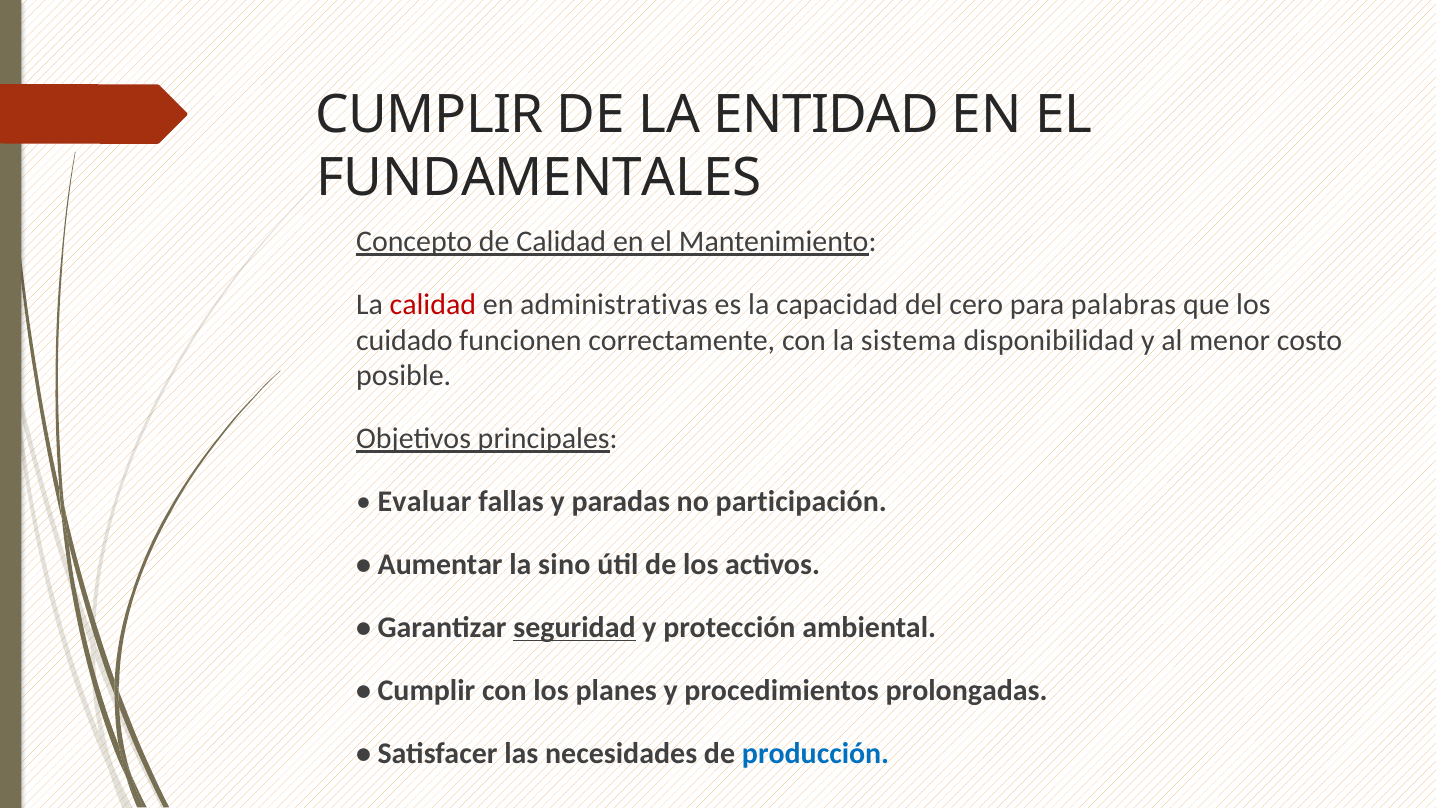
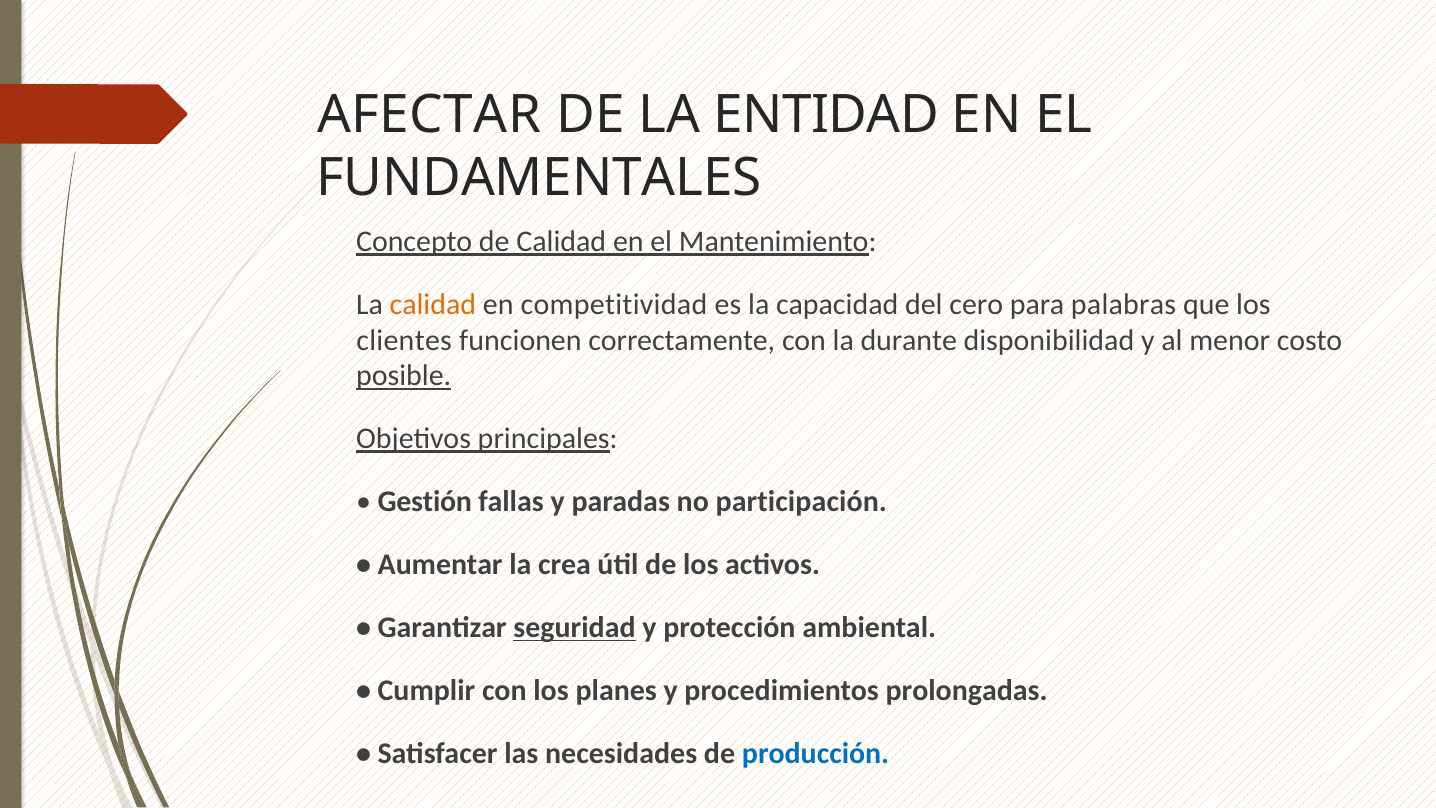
CUMPLIR at (430, 115): CUMPLIR -> AFECTAR
calidad at (433, 304) colour: red -> orange
administrativas: administrativas -> competitividad
cuidado: cuidado -> clientes
sistema: sistema -> durante
posible underline: none -> present
Evaluar: Evaluar -> Gestión
sino: sino -> crea
